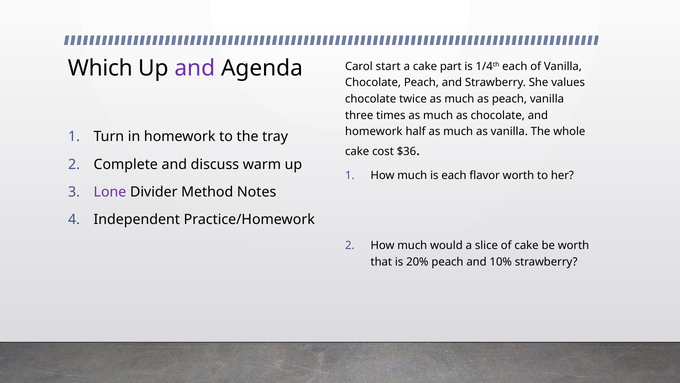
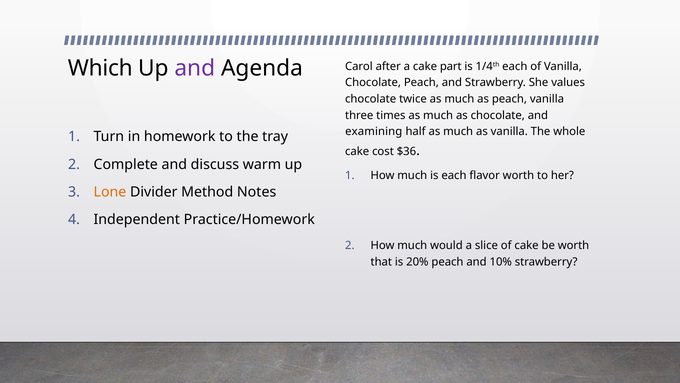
start: start -> after
homework at (374, 131): homework -> examining
Lone colour: purple -> orange
